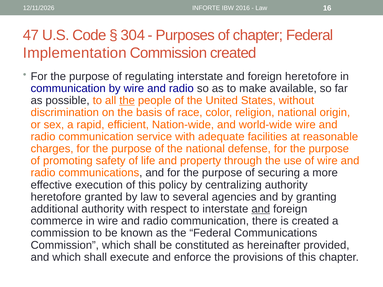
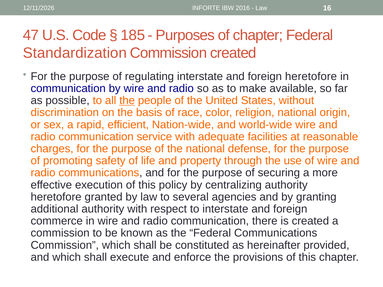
304: 304 -> 185
Implementation: Implementation -> Standardization
and at (261, 209) underline: present -> none
